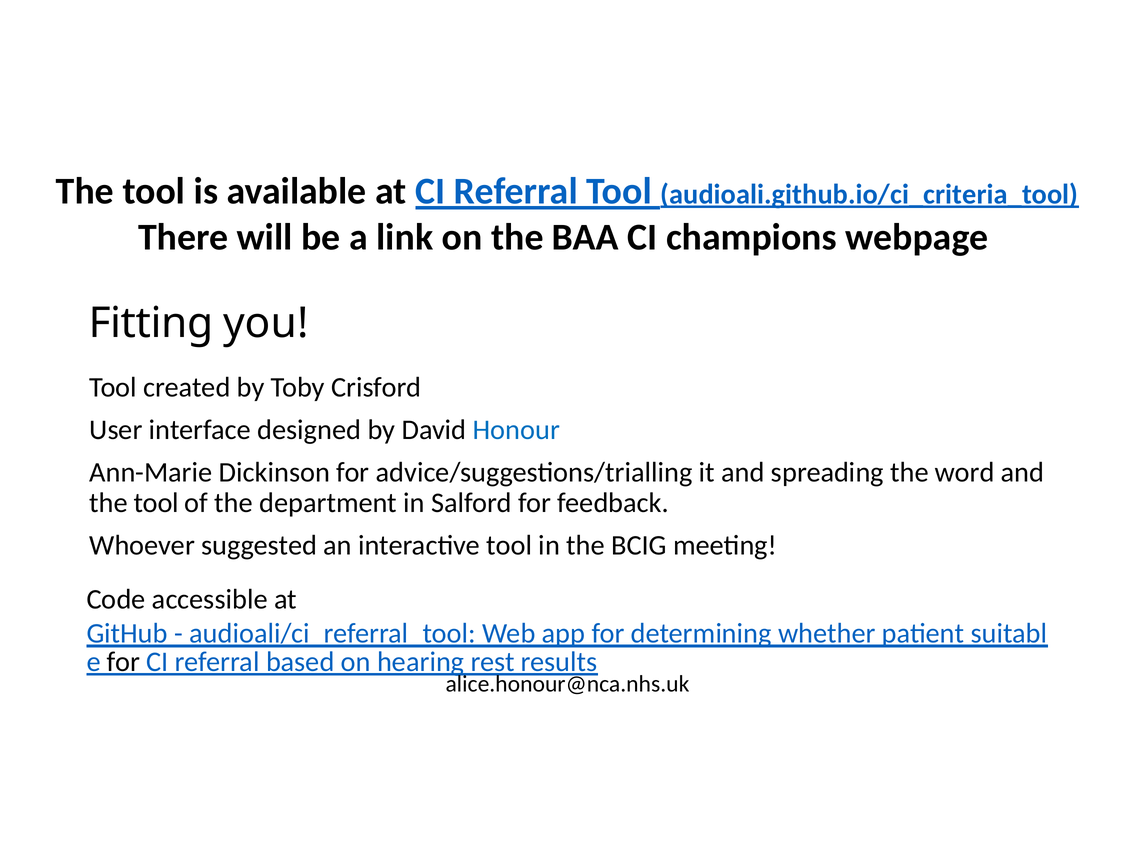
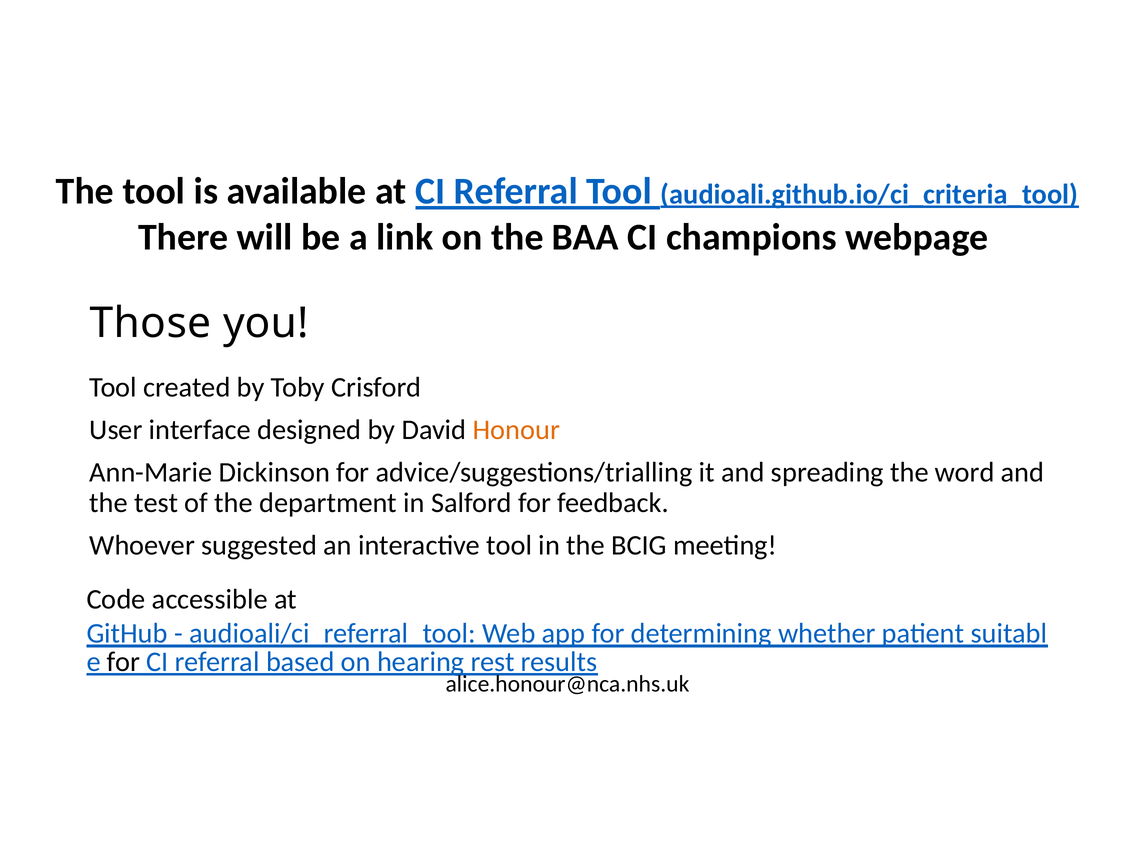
Fitting: Fitting -> Those
Honour colour: blue -> orange
tool at (156, 503): tool -> test
